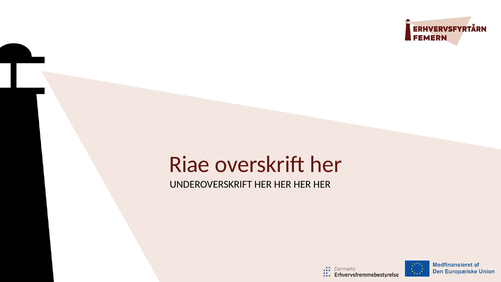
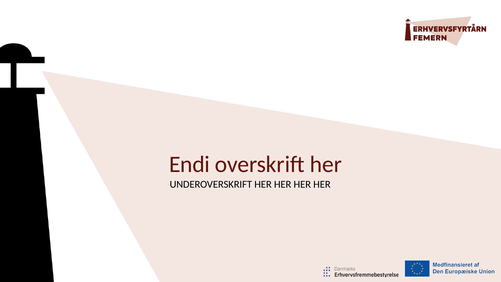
Riae: Riae -> Endi
